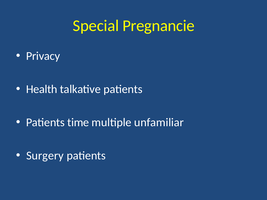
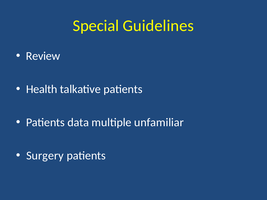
Pregnancie: Pregnancie -> Guidelines
Privacy: Privacy -> Review
time: time -> data
